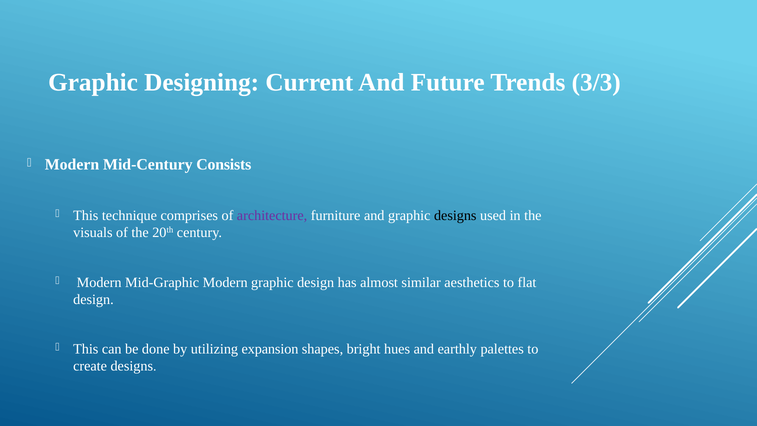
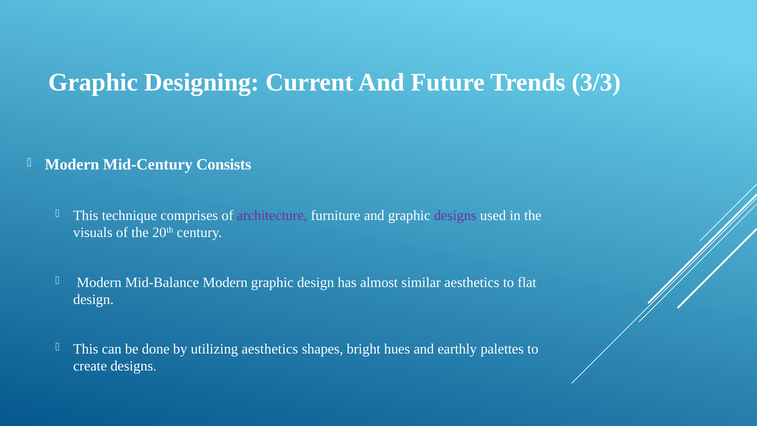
designs at (455, 215) colour: black -> purple
Mid-Graphic: Mid-Graphic -> Mid-Balance
utilizing expansion: expansion -> aesthetics
